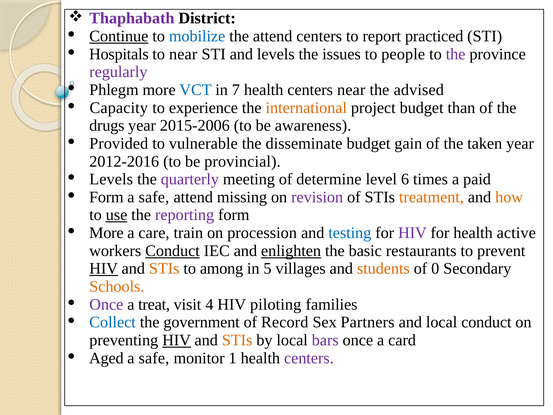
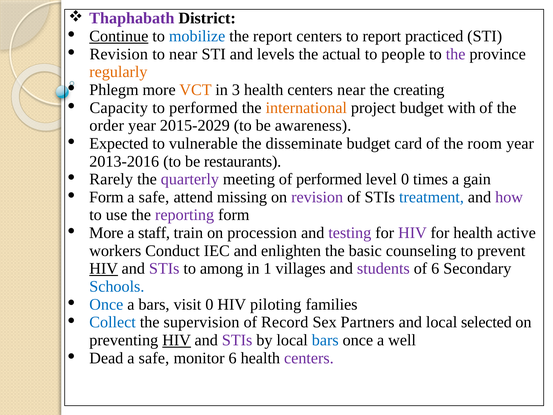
the attend: attend -> report
Hospitals at (119, 54): Hospitals -> Revision
issues: issues -> actual
regularly colour: purple -> orange
VCT colour: blue -> orange
7: 7 -> 3
advised: advised -> creating
to experience: experience -> performed
than: than -> with
drugs: drugs -> order
2015-2006: 2015-2006 -> 2015-2029
Provided: Provided -> Expected
gain: gain -> card
taken: taken -> room
2012-2016: 2012-2016 -> 2013-2016
provincial: provincial -> restaurants
Levels at (111, 179): Levels -> Rarely
of determine: determine -> performed
level 6: 6 -> 0
paid: paid -> gain
treatment colour: orange -> blue
how colour: orange -> purple
use underline: present -> none
care: care -> staff
testing colour: blue -> purple
Conduct at (172, 251) underline: present -> none
enlighten underline: present -> none
restaurants: restaurants -> counseling
STIs at (164, 268) colour: orange -> purple
5: 5 -> 1
students colour: orange -> purple
of 0: 0 -> 6
Schools colour: orange -> blue
Once at (106, 304) colour: purple -> blue
a treat: treat -> bars
visit 4: 4 -> 0
government: government -> supervision
local conduct: conduct -> selected
STIs at (237, 340) colour: orange -> purple
bars at (325, 340) colour: purple -> blue
card: card -> well
Aged: Aged -> Dead
monitor 1: 1 -> 6
